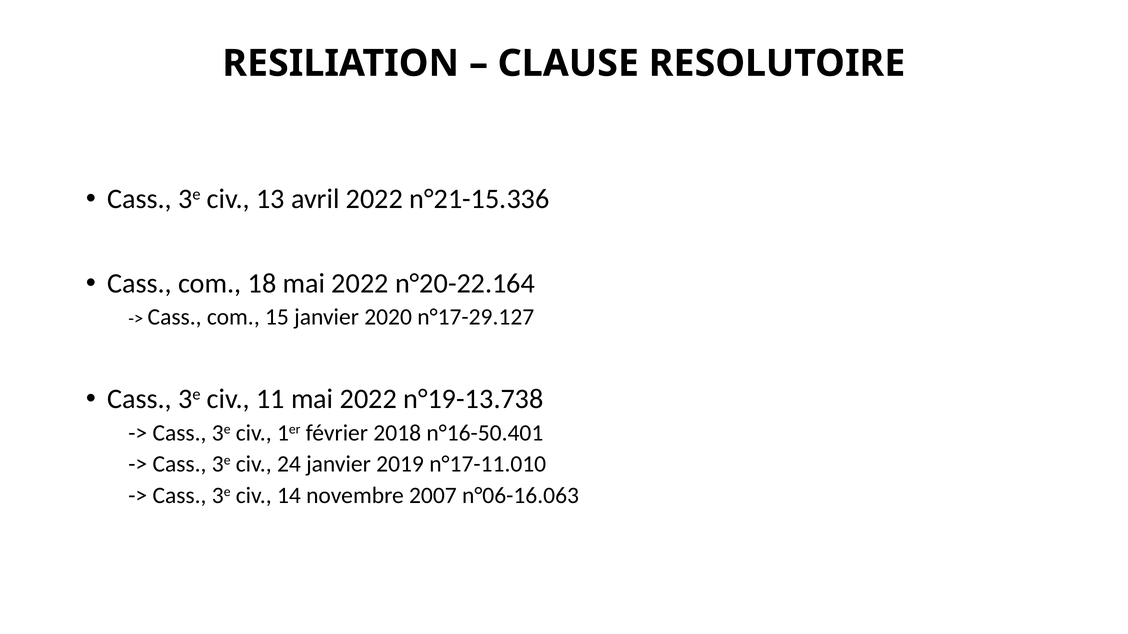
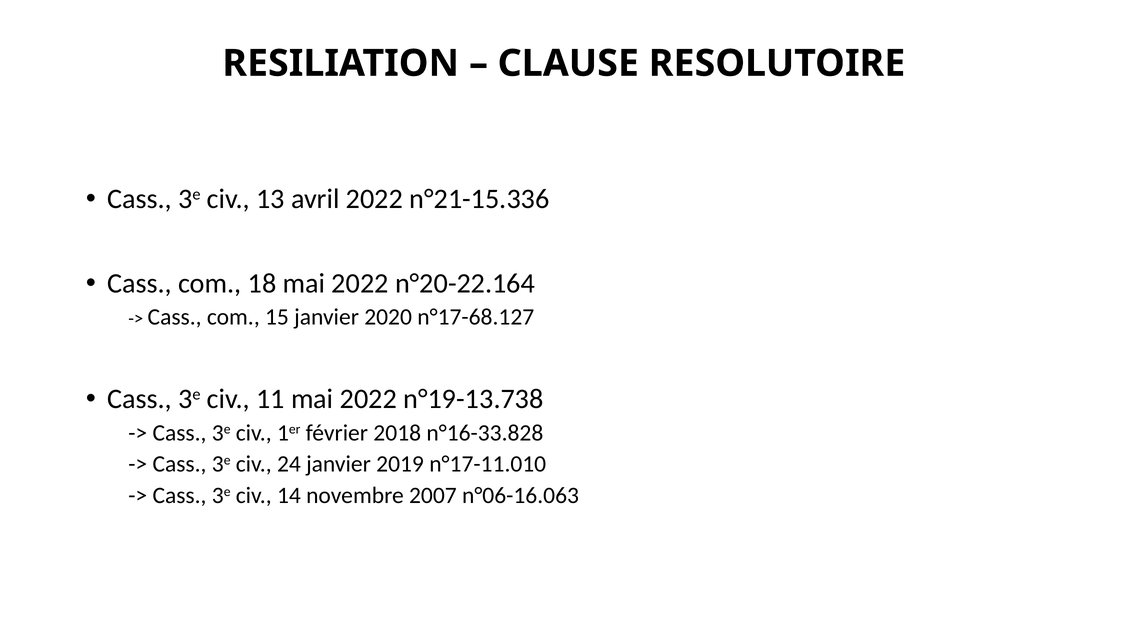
n°17-29.127: n°17-29.127 -> n°17-68.127
n°16-50.401: n°16-50.401 -> n°16-33.828
